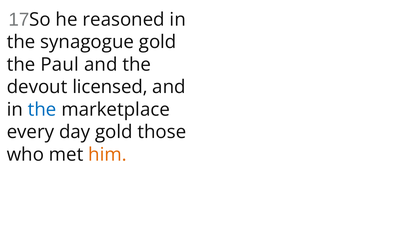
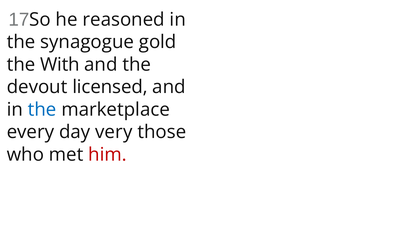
Paul: Paul -> With
day gold: gold -> very
him colour: orange -> red
